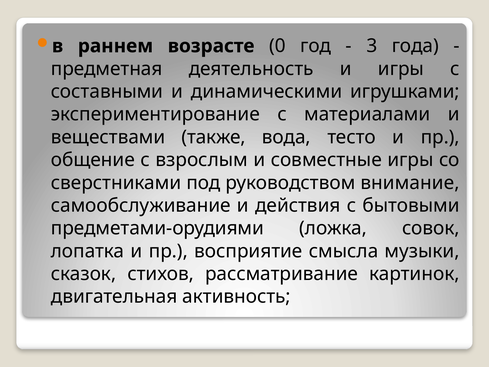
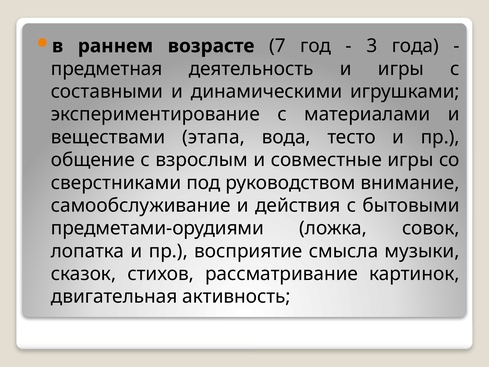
0: 0 -> 7
также: также -> этапа
